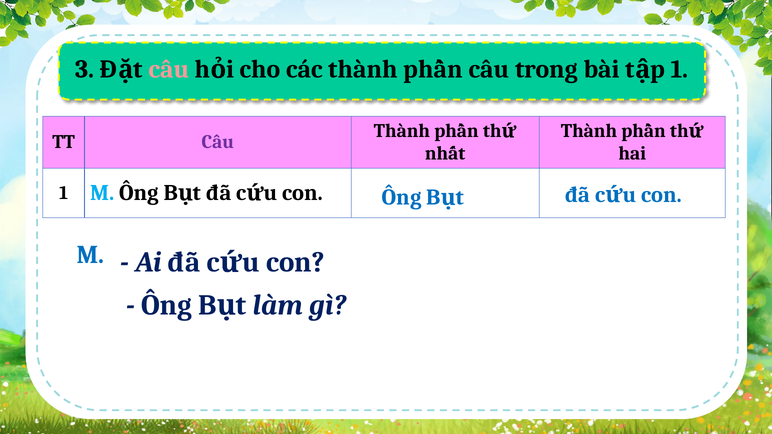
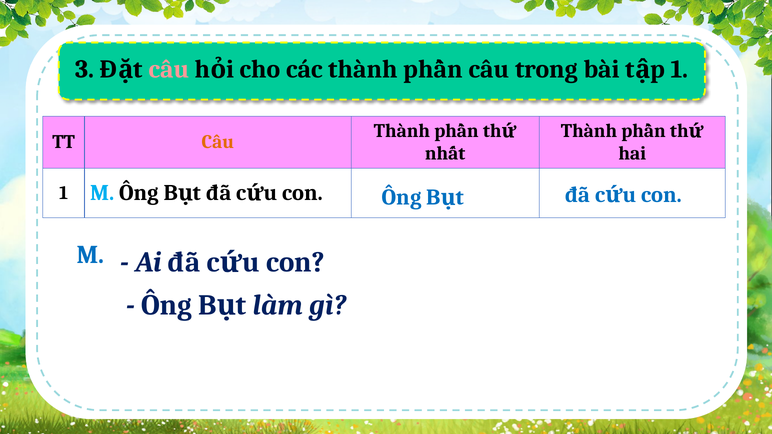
Câu at (218, 142) colour: purple -> orange
